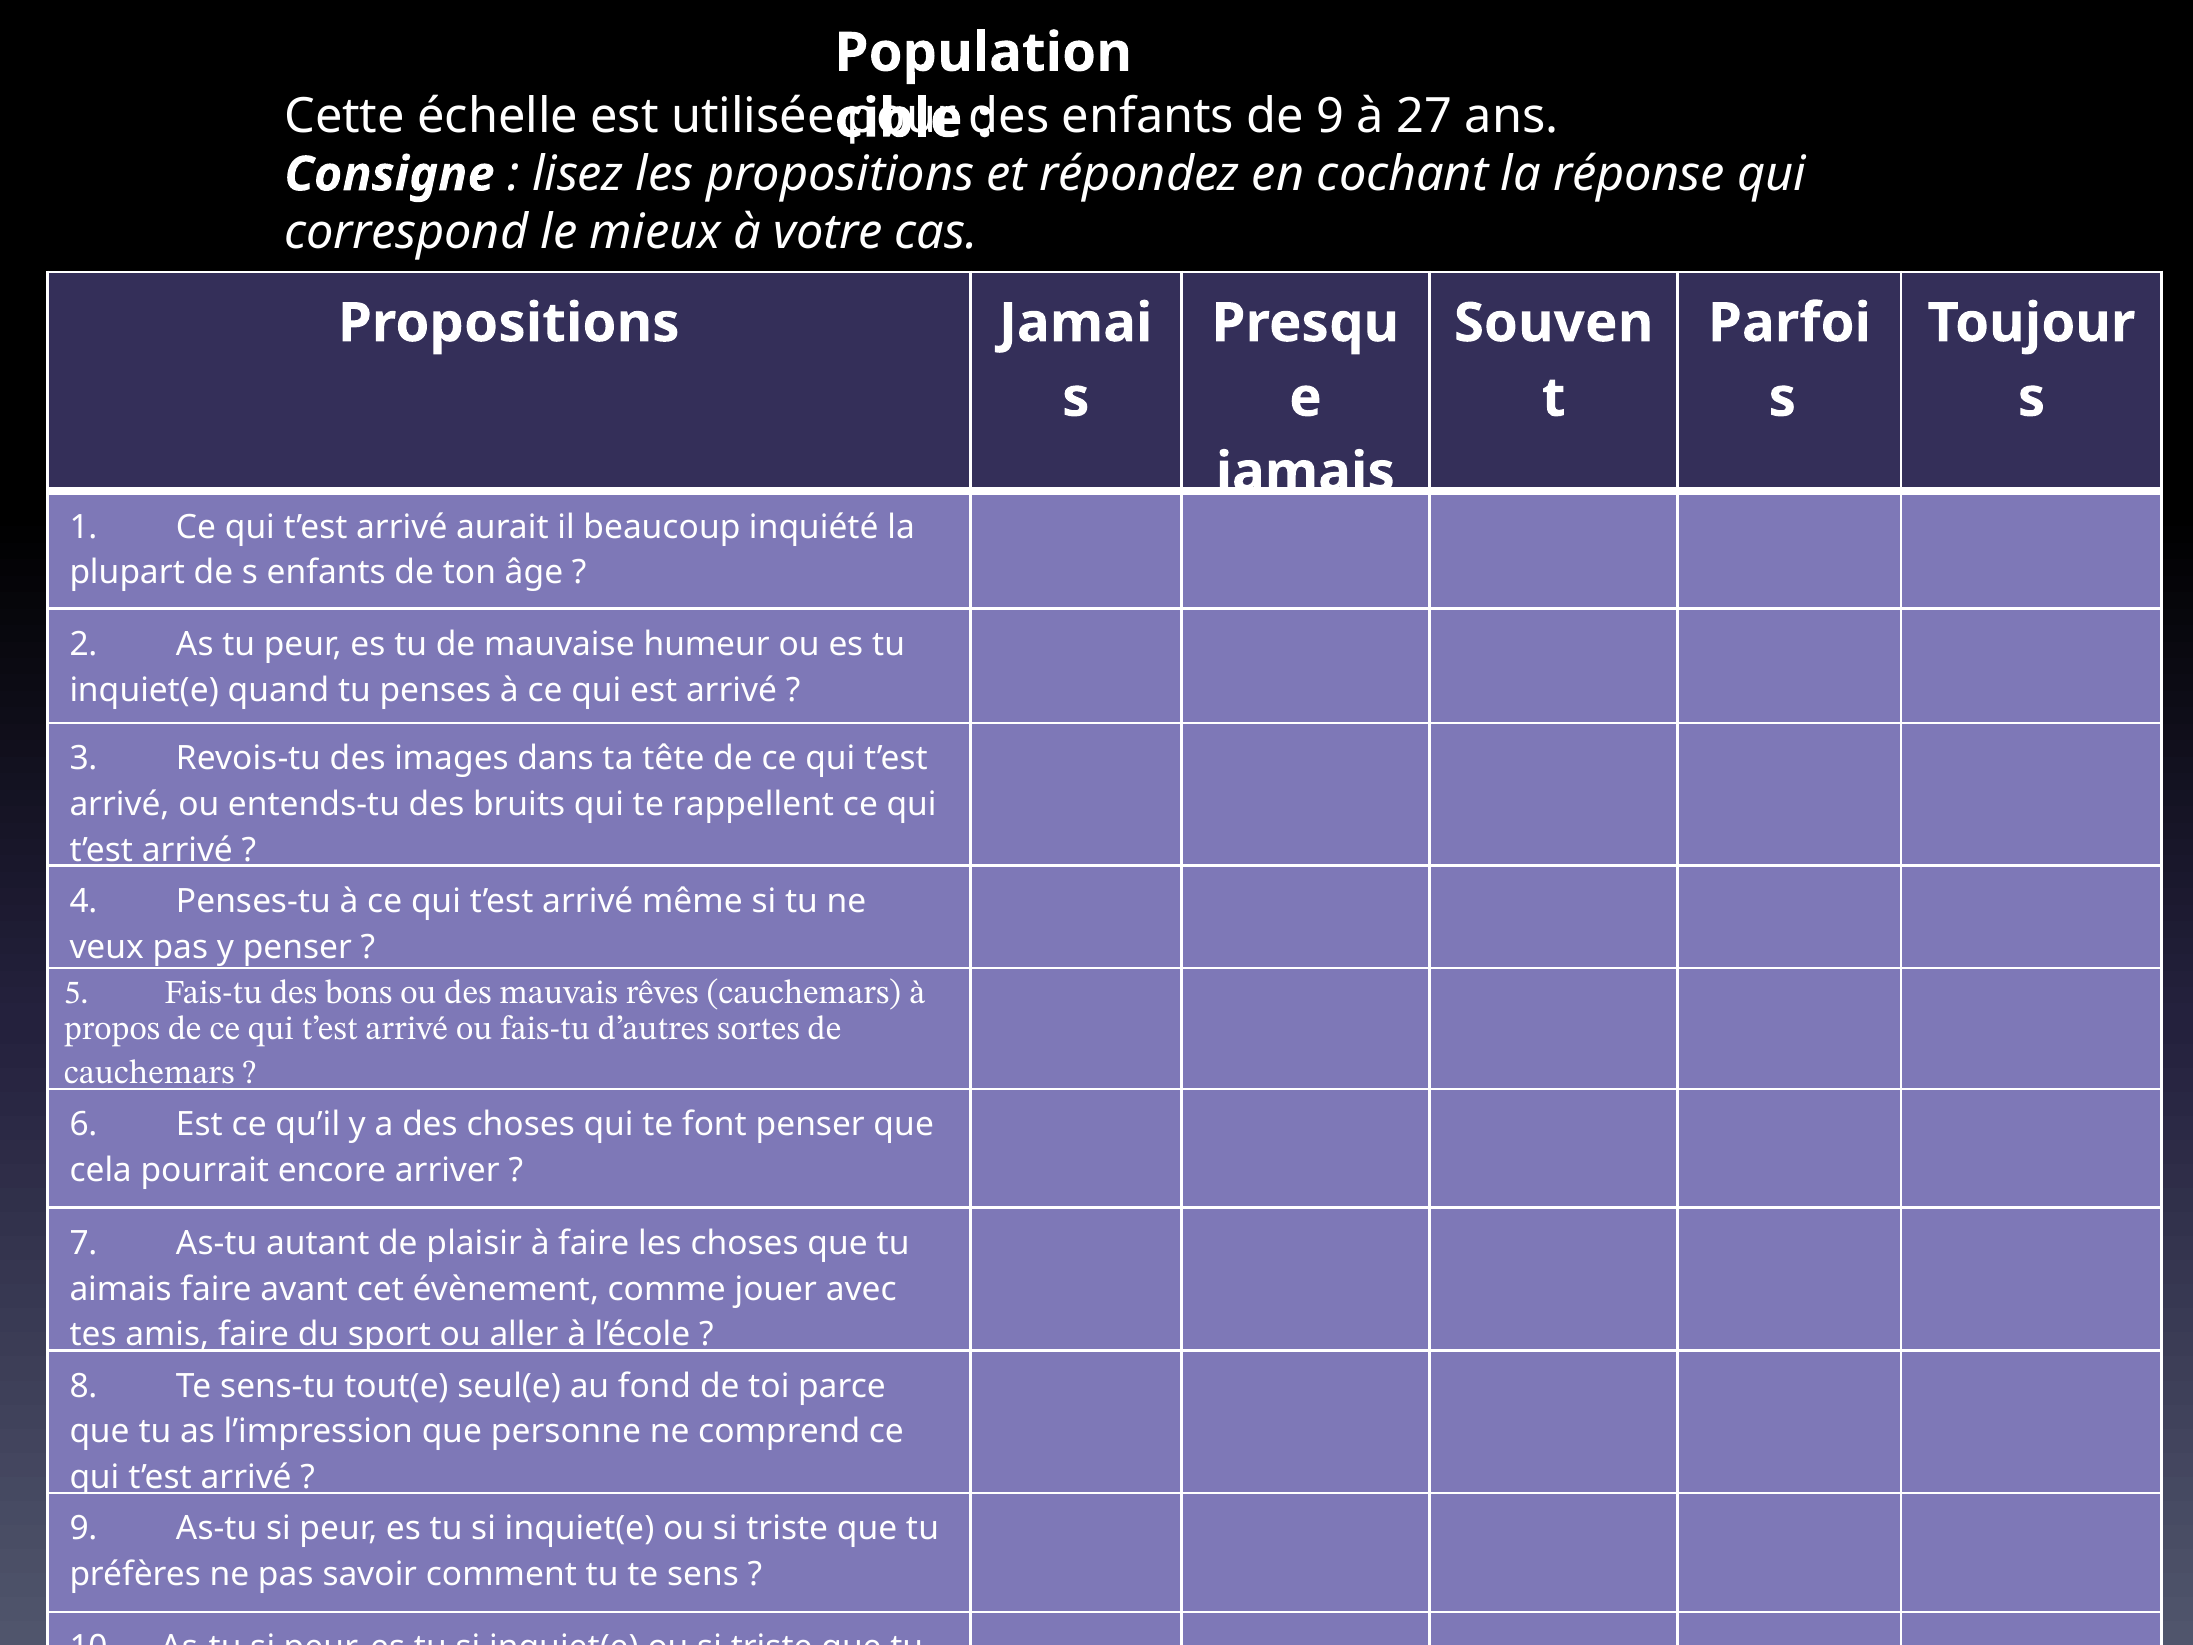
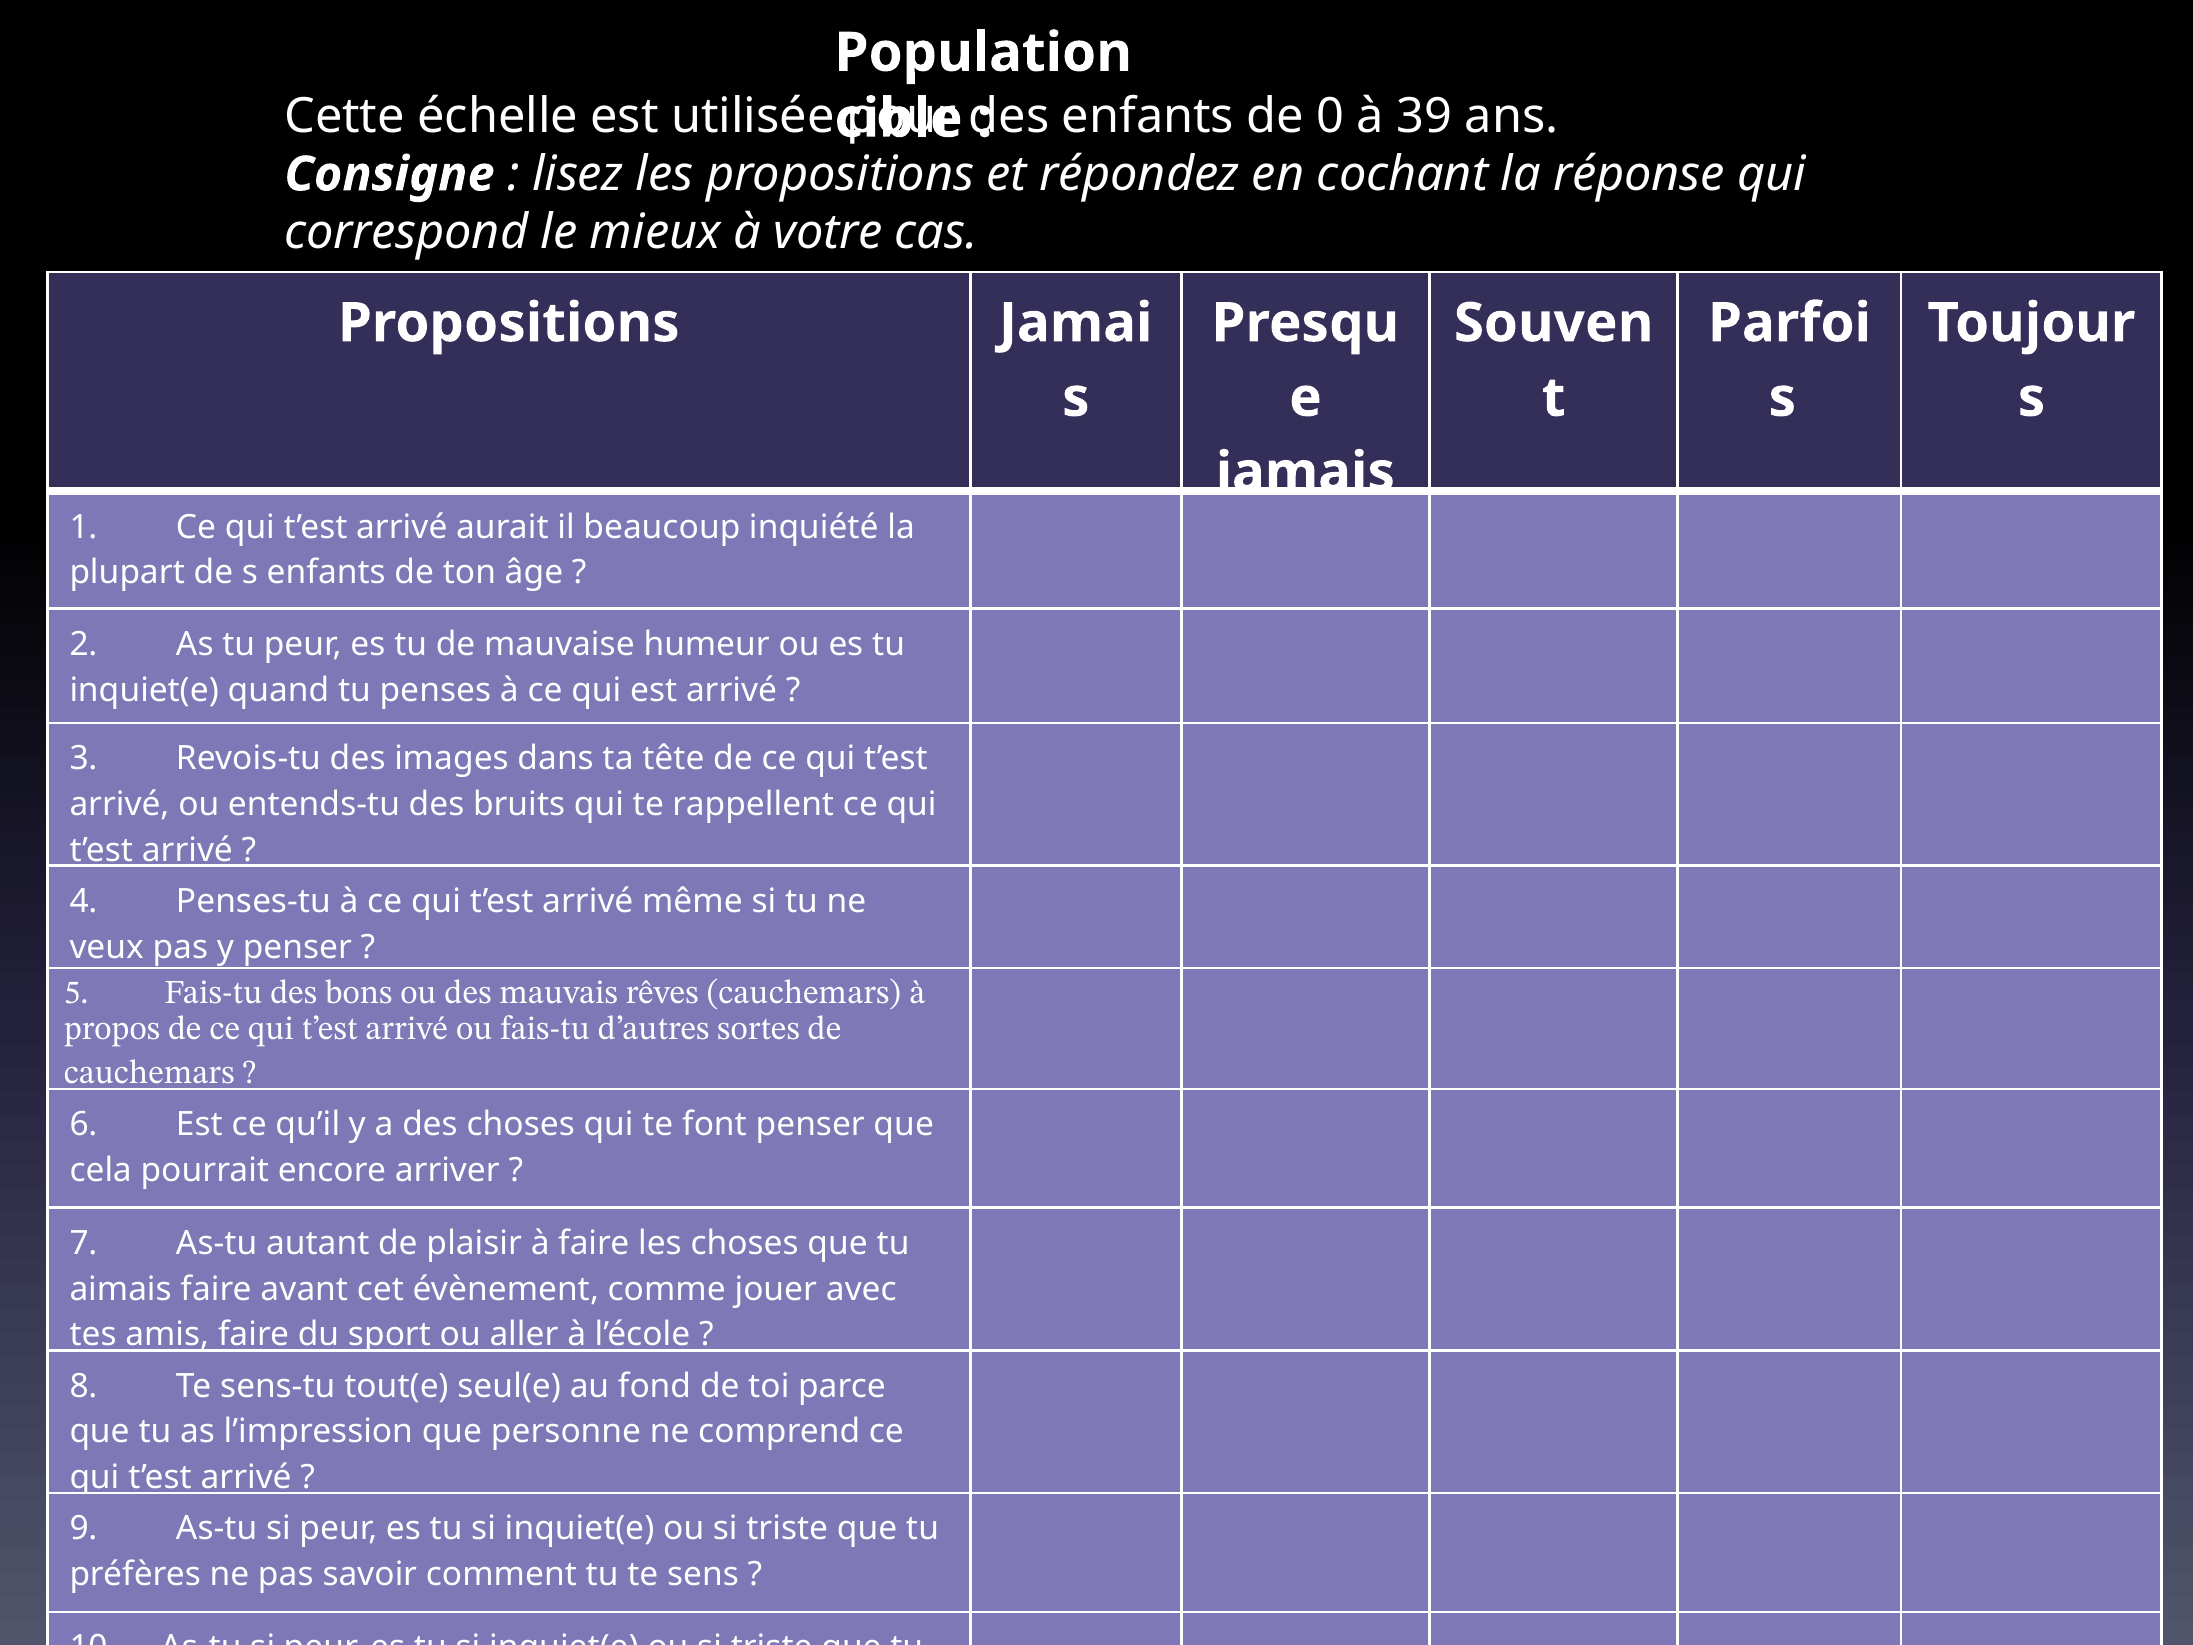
de 9: 9 -> 0
27: 27 -> 39
